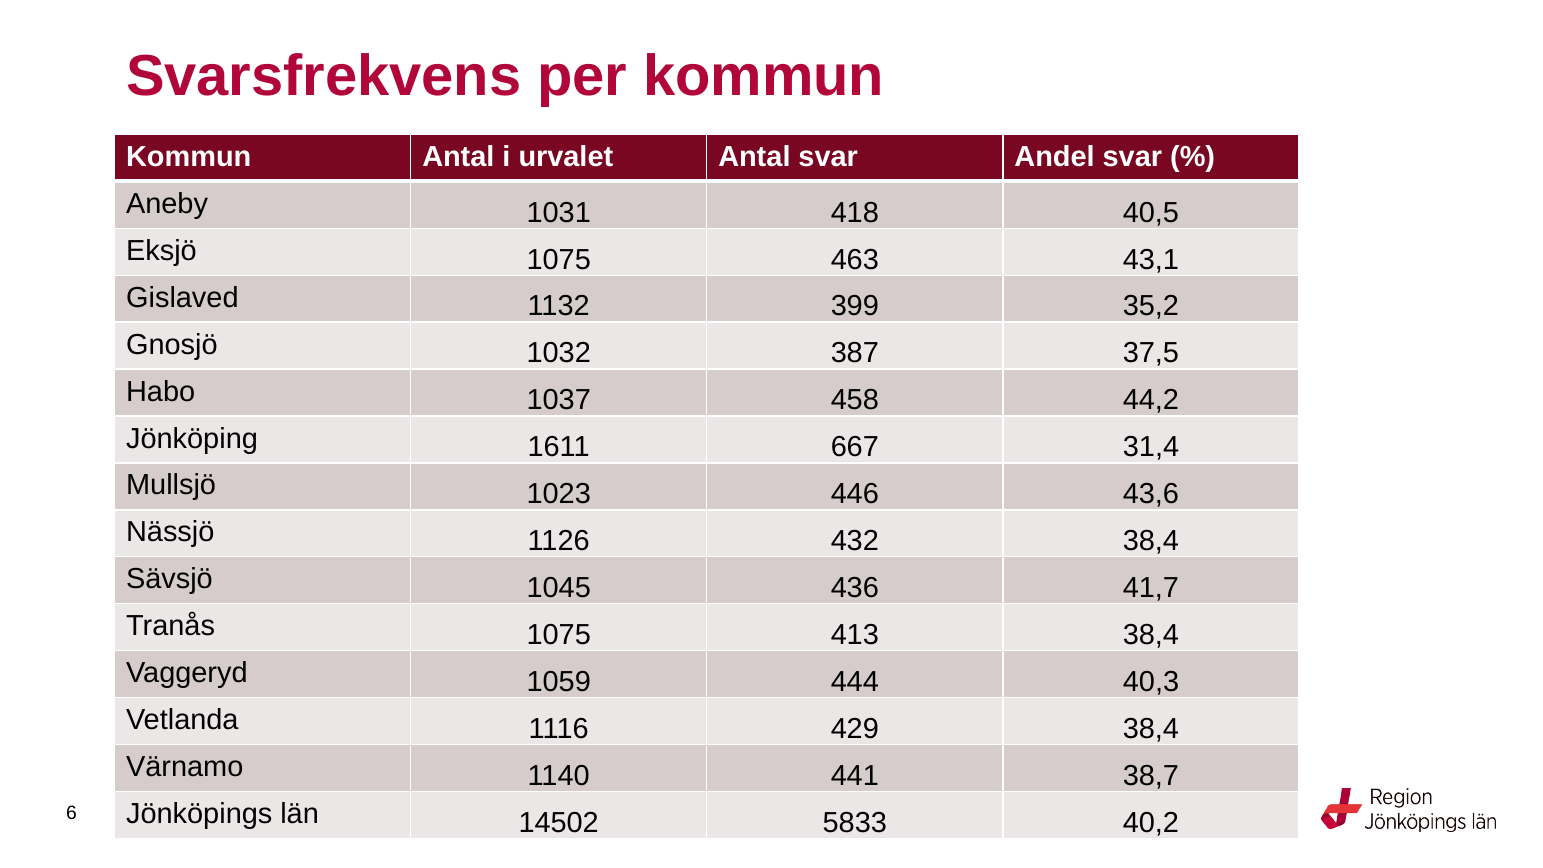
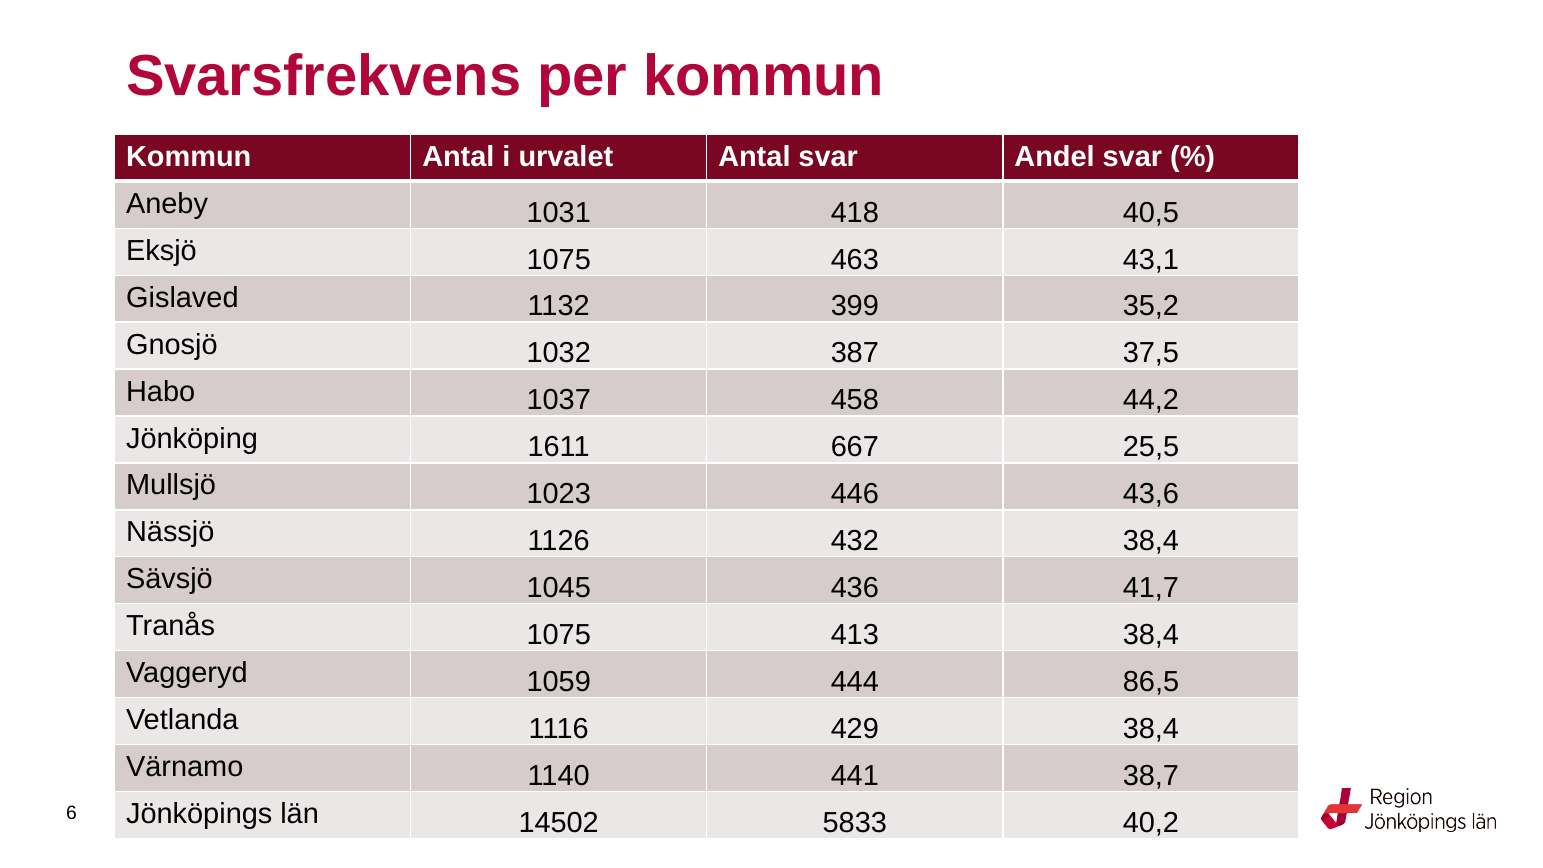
31,4: 31,4 -> 25,5
40,3: 40,3 -> 86,5
